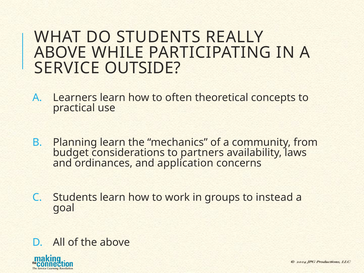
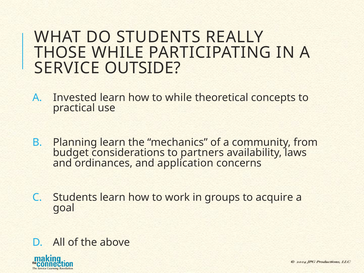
ABOVE at (60, 52): ABOVE -> THOSE
Learners: Learners -> Invested
to often: often -> while
instead: instead -> acquire
